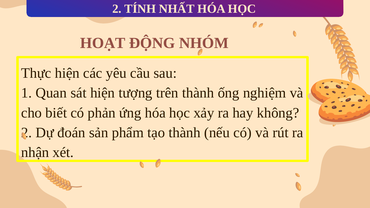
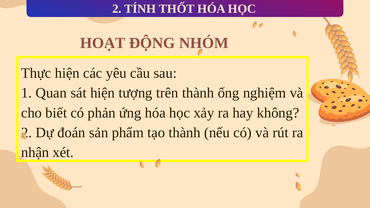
NHẤT: NHẤT -> THỐT
